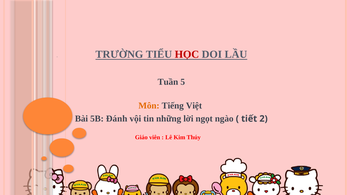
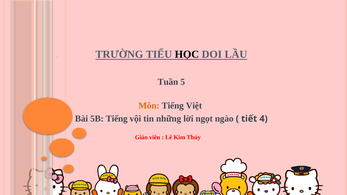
HỌC colour: red -> black
5B Đánh: Đánh -> Tiếng
2: 2 -> 4
